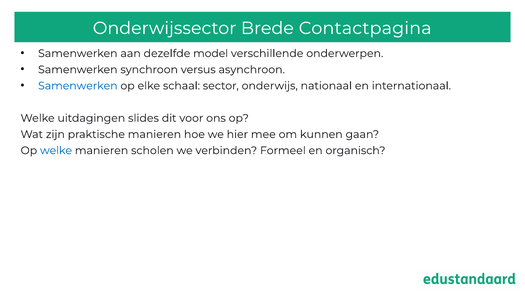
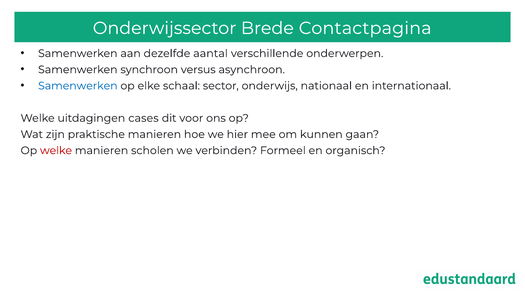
model: model -> aantal
slides: slides -> cases
welke at (56, 151) colour: blue -> red
